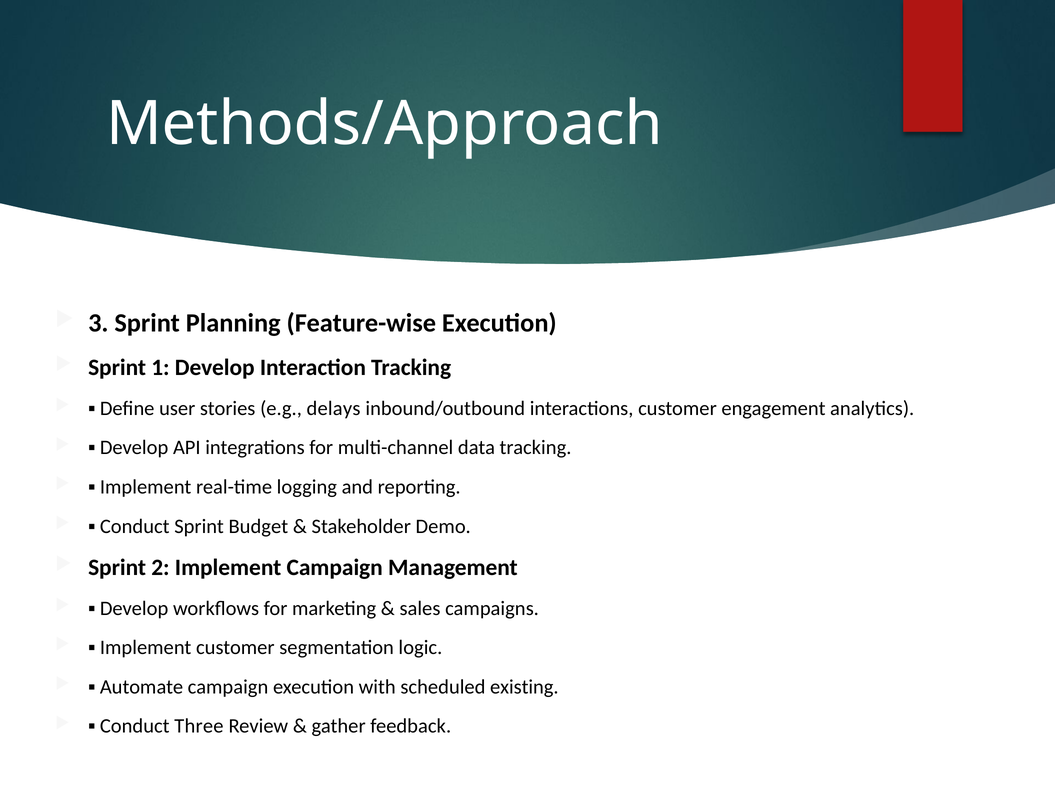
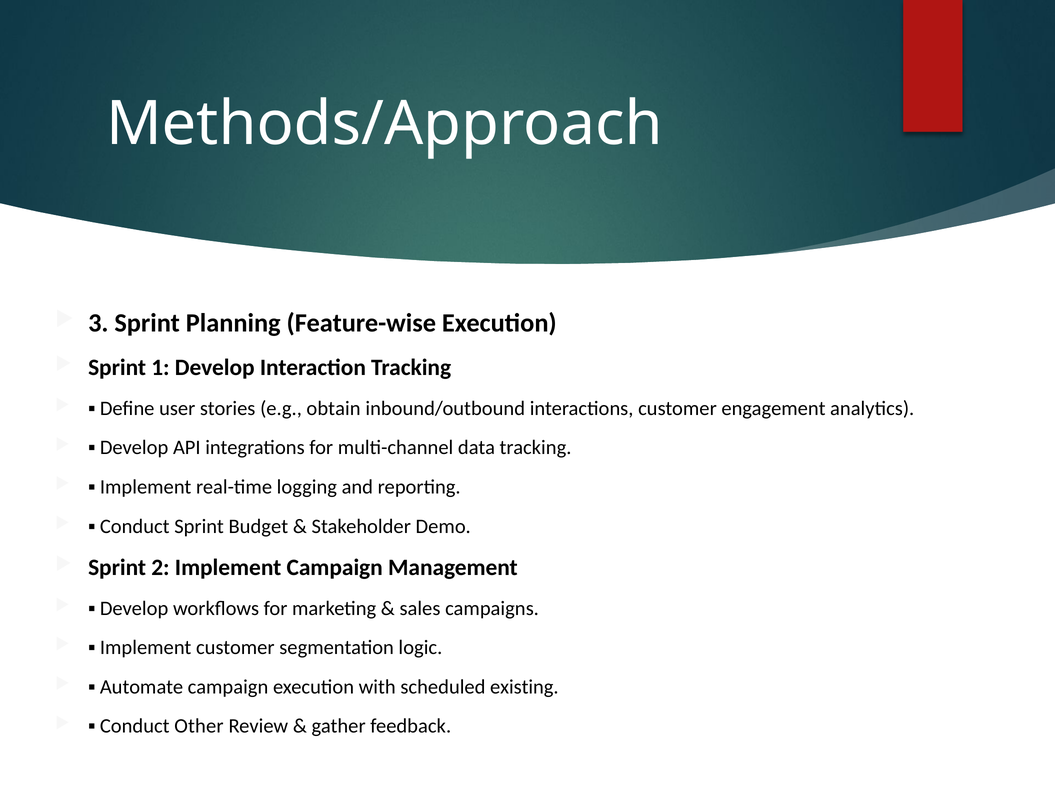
delays: delays -> obtain
Three: Three -> Other
